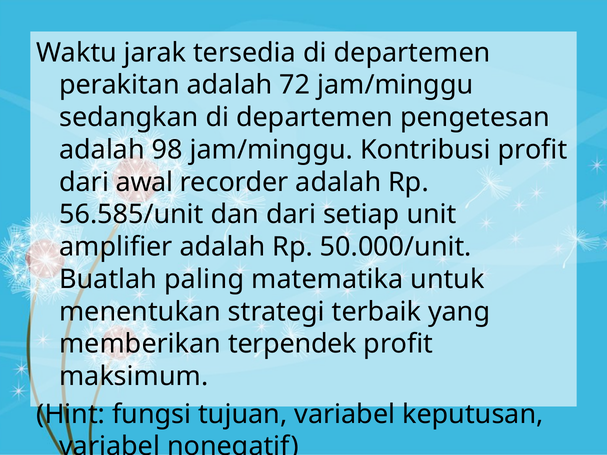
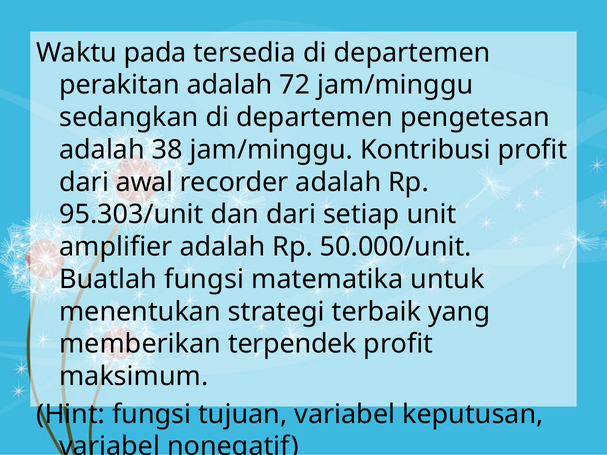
jarak: jarak -> pada
98: 98 -> 38
56.585/unit: 56.585/unit -> 95.303/unit
Buatlah paling: paling -> fungsi
